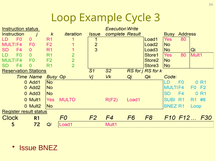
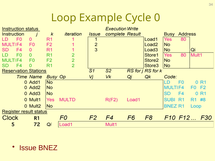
3: 3 -> 0
